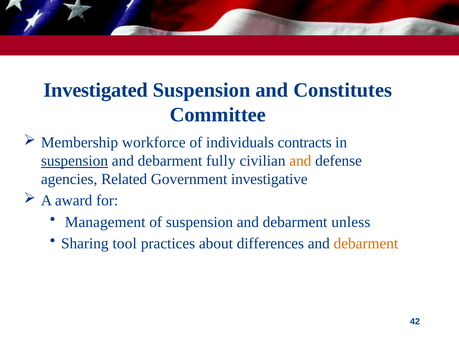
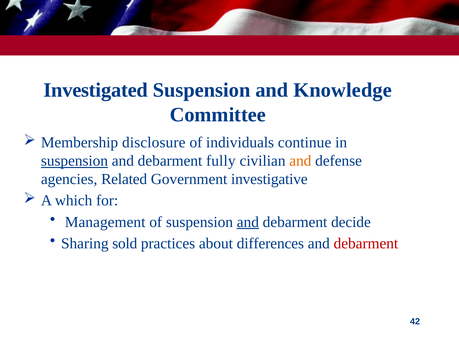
Constitutes: Constitutes -> Knowledge
workforce: workforce -> disclosure
contracts: contracts -> continue
award: award -> which
and at (248, 222) underline: none -> present
unless: unless -> decide
tool: tool -> sold
debarment at (366, 244) colour: orange -> red
